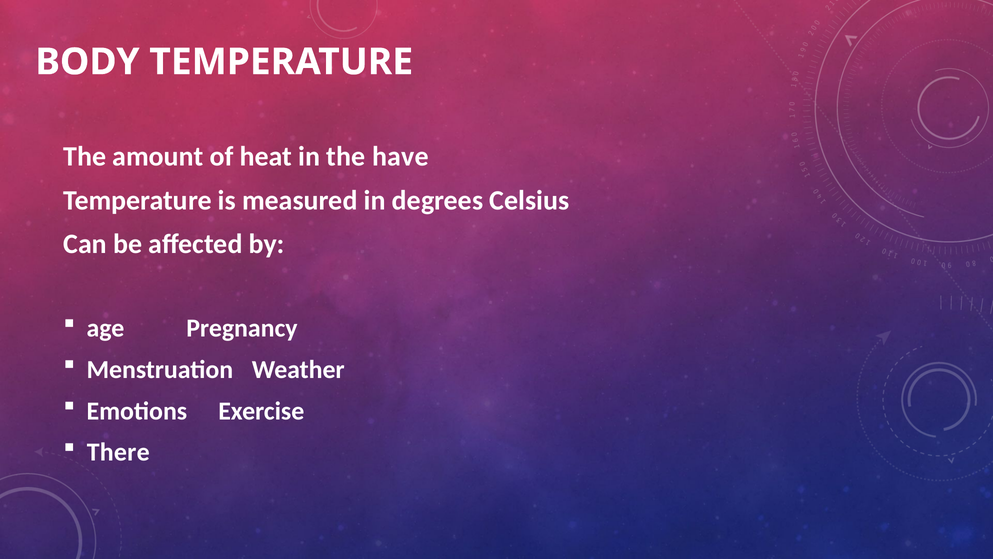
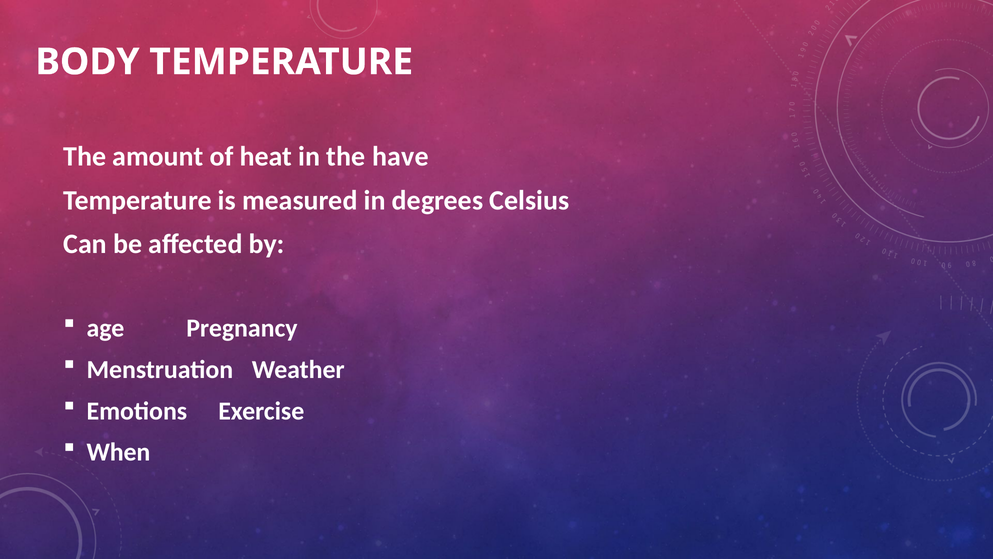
There: There -> When
